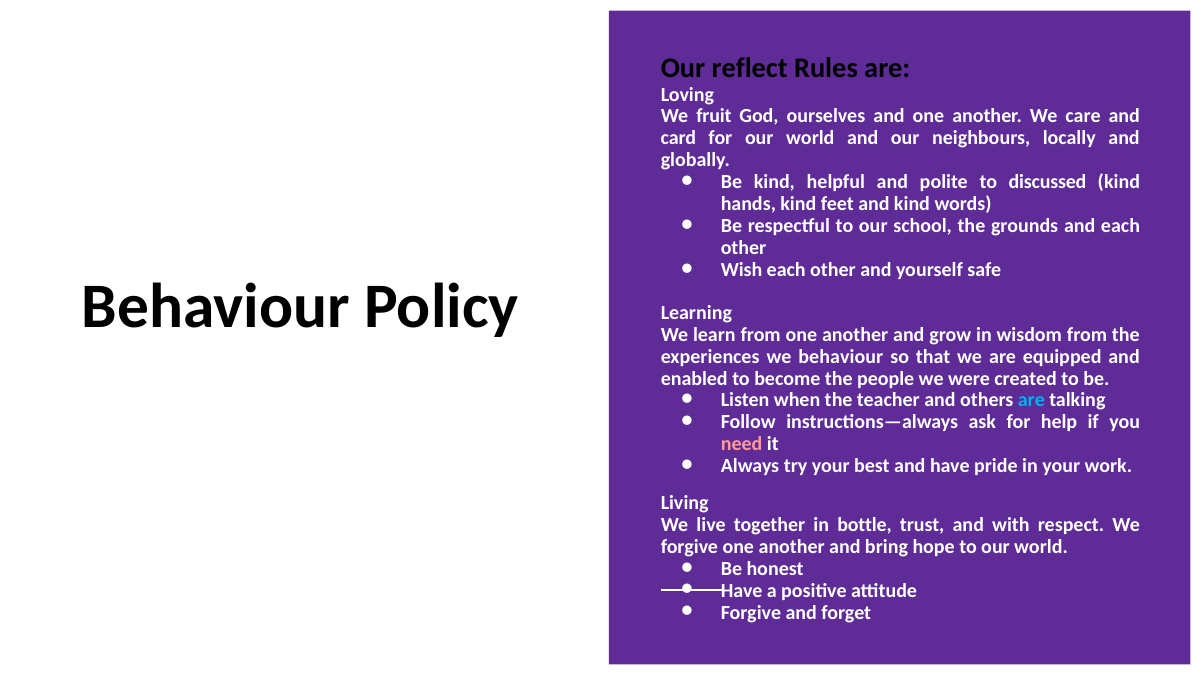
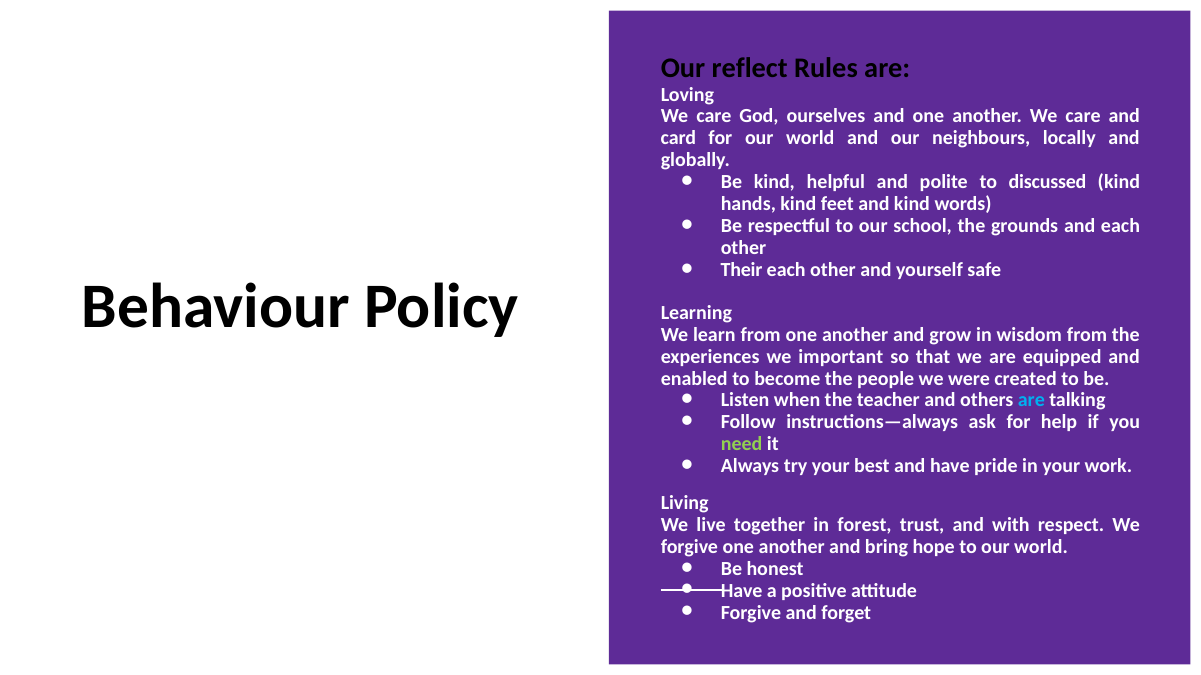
fruit at (714, 116): fruit -> care
Wish: Wish -> Their
we behaviour: behaviour -> important
need colour: pink -> light green
bottle: bottle -> forest
